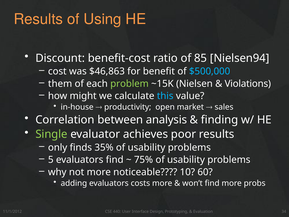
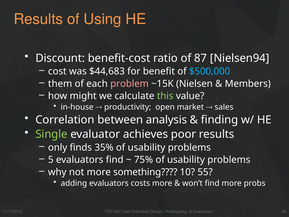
85: 85 -> 87
$46,863: $46,863 -> $44,683
problem colour: light green -> pink
Violations: Violations -> Members
this colour: light blue -> light green
noticeable: noticeable -> something
60: 60 -> 55
